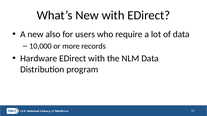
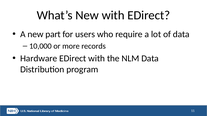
also: also -> part
